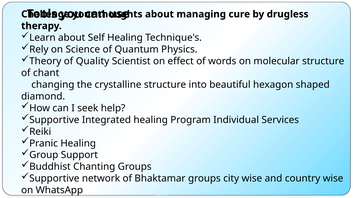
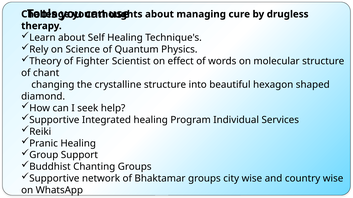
Quality: Quality -> Fighter
